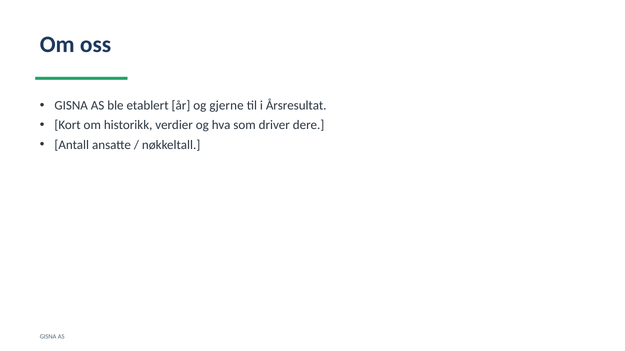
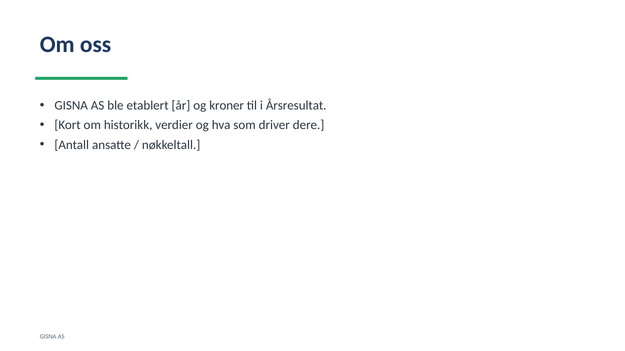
gjerne: gjerne -> kroner
